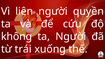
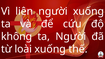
người quyền: quyền -> xuống
trái: trái -> loài
